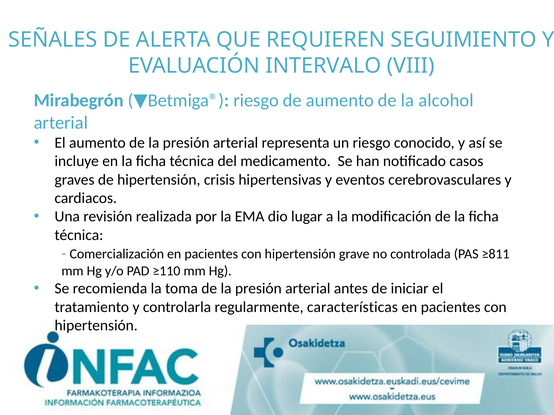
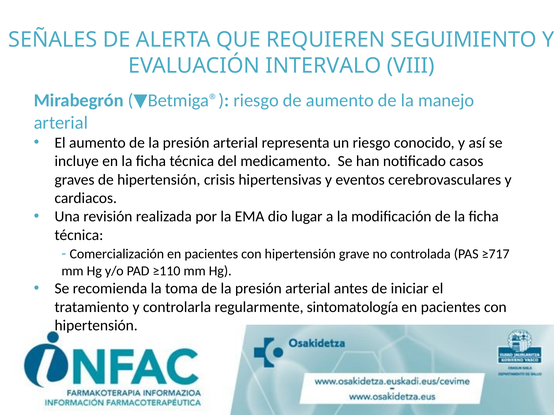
alcohol: alcohol -> manejo
≥811: ≥811 -> ≥717
características: características -> sintomatología
